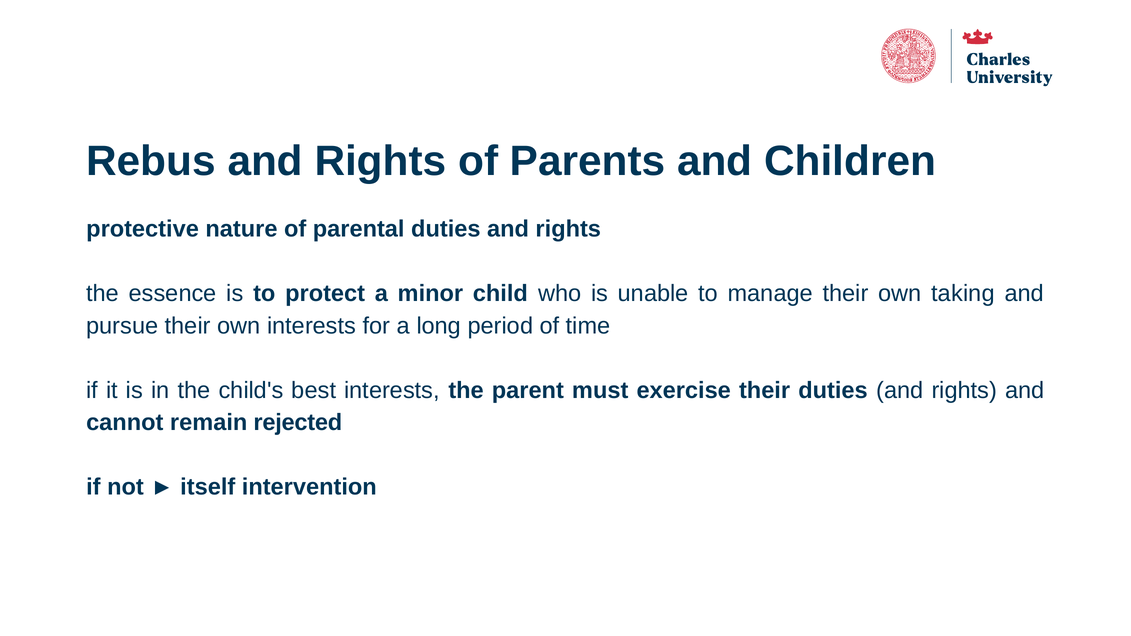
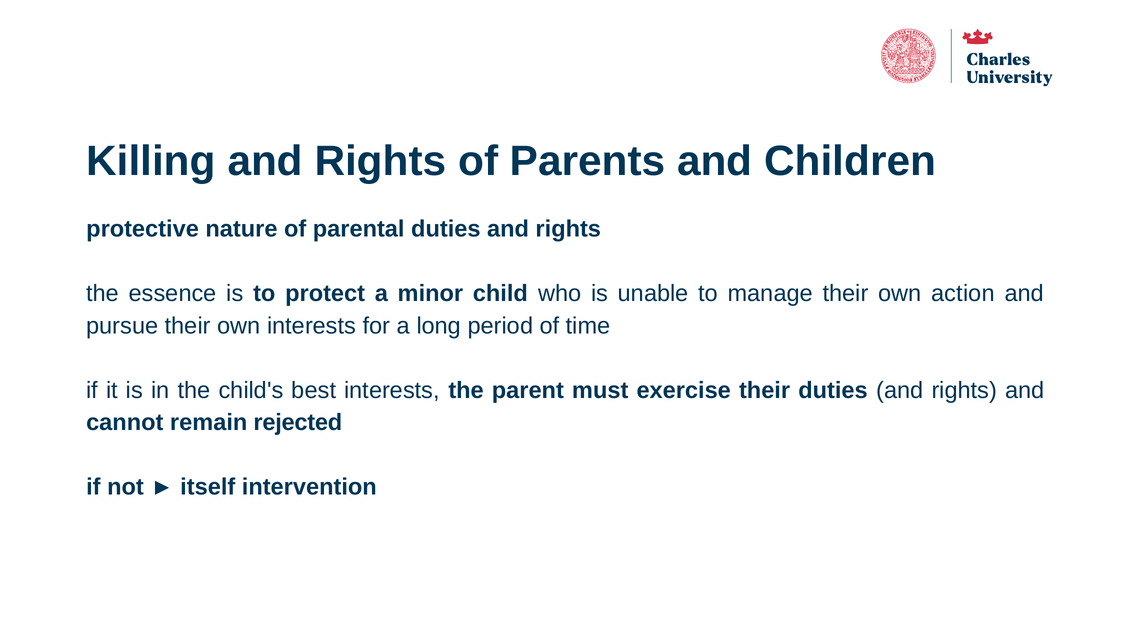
Rebus: Rebus -> Killing
taking: taking -> action
